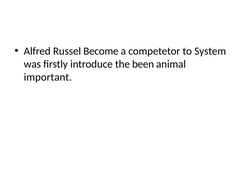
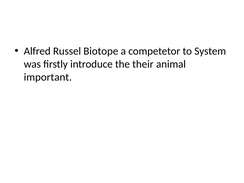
Become: Become -> Biotope
been: been -> their
